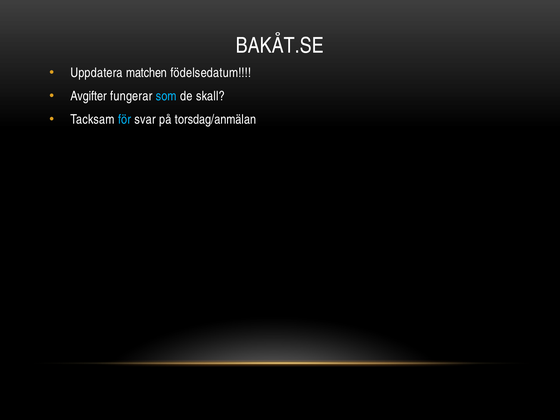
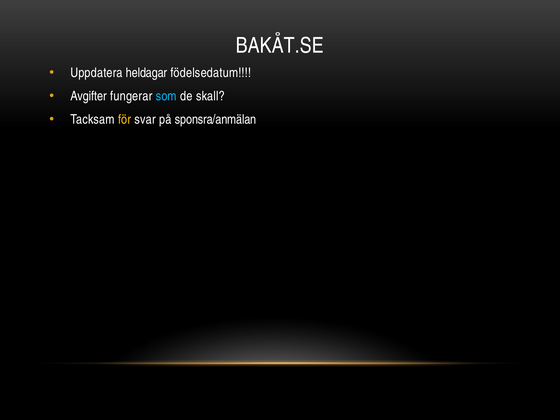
matchen: matchen -> heldagar
för colour: light blue -> yellow
torsdag/anmälan: torsdag/anmälan -> sponsra/anmälan
